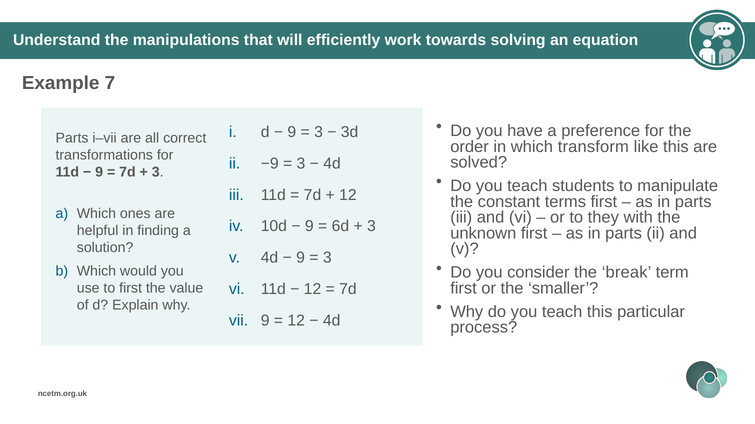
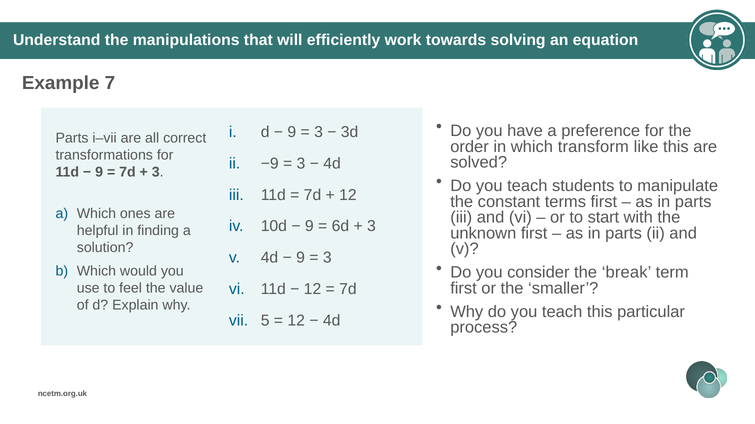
they: they -> start
to first: first -> feel
9 at (265, 321): 9 -> 5
